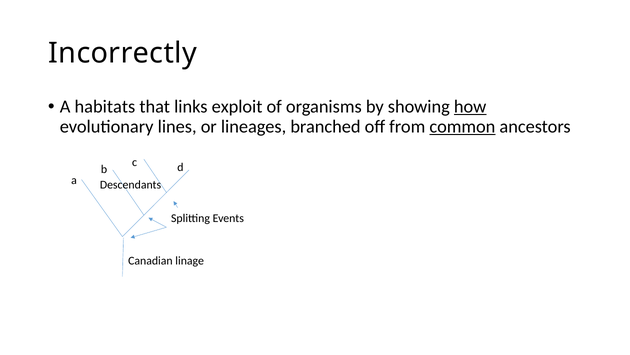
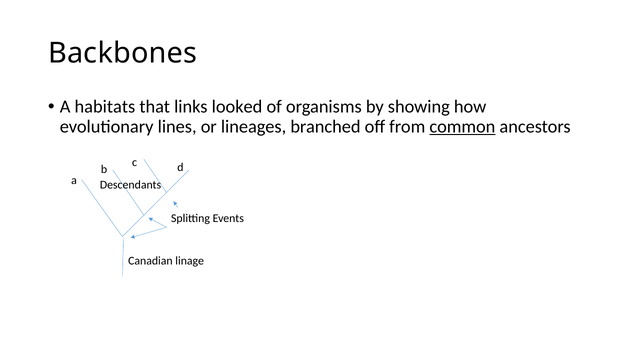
Incorrectly: Incorrectly -> Backbones
exploit: exploit -> looked
how underline: present -> none
